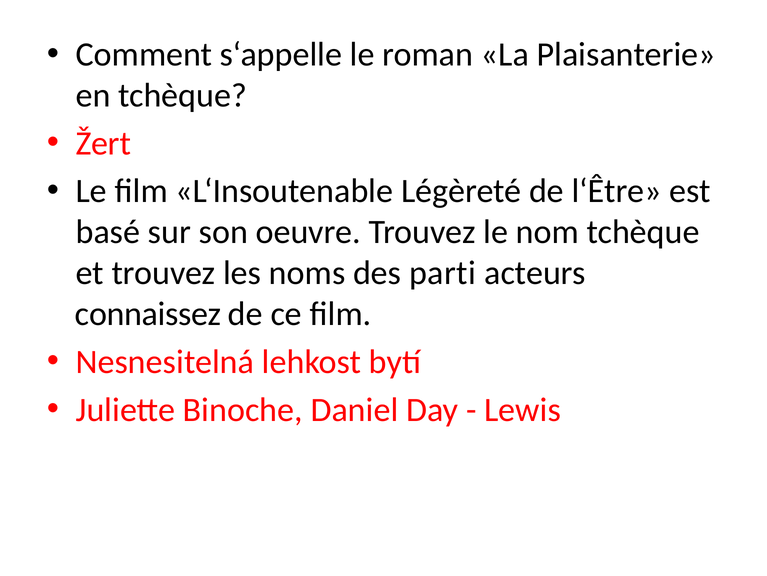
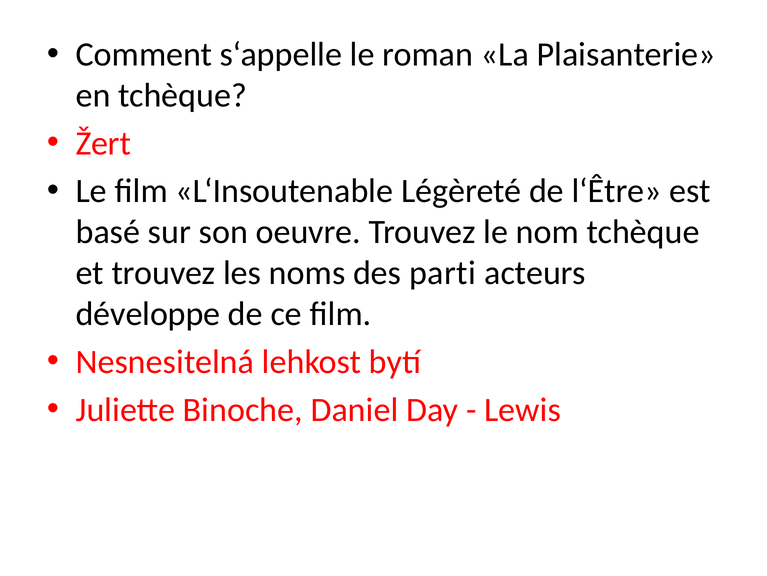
connaissez: connaissez -> développe
